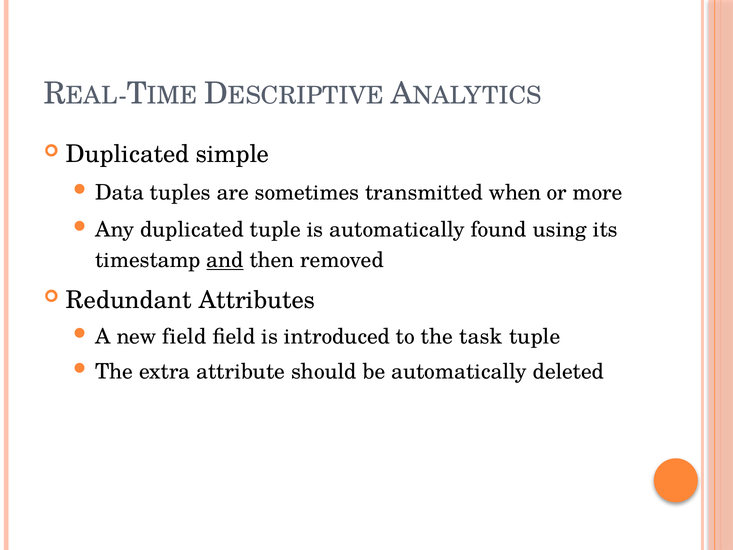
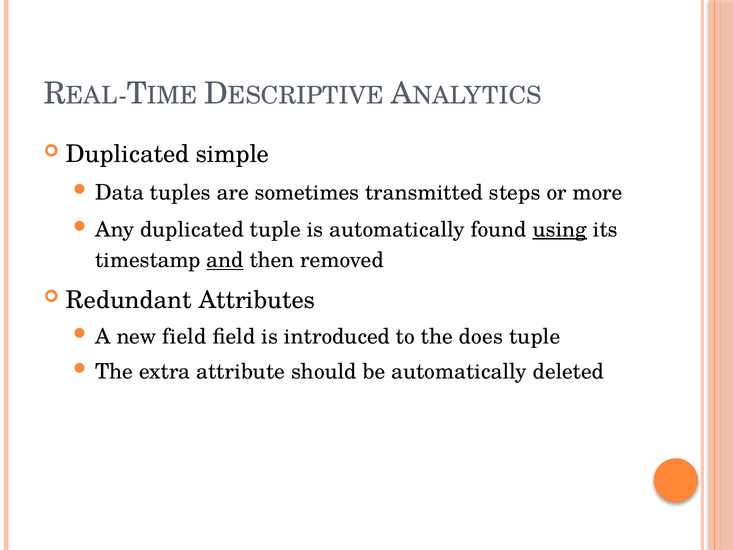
when: when -> steps
using underline: none -> present
task: task -> does
